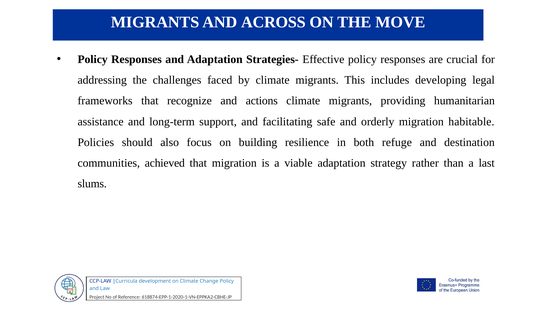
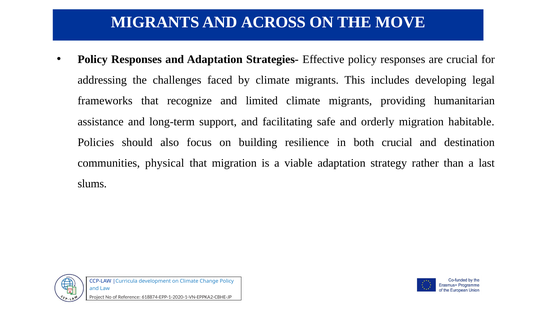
actions: actions -> limited
both refuge: refuge -> crucial
achieved: achieved -> physical
